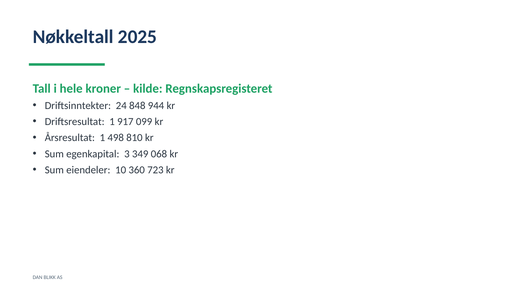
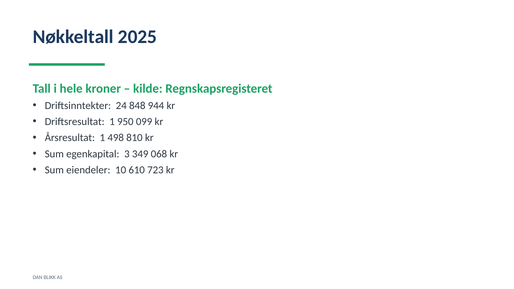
917: 917 -> 950
360: 360 -> 610
